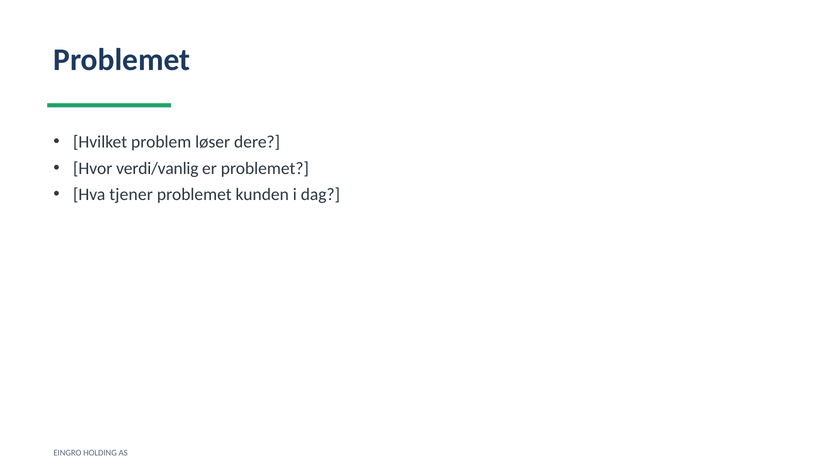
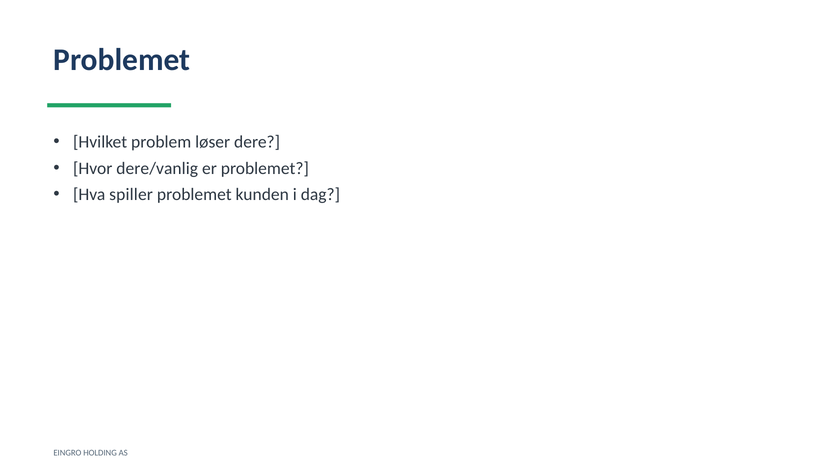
verdi/vanlig: verdi/vanlig -> dere/vanlig
tjener: tjener -> spiller
